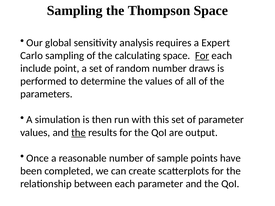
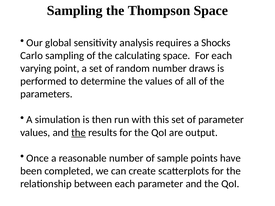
Expert: Expert -> Shocks
For at (202, 56) underline: present -> none
include: include -> varying
